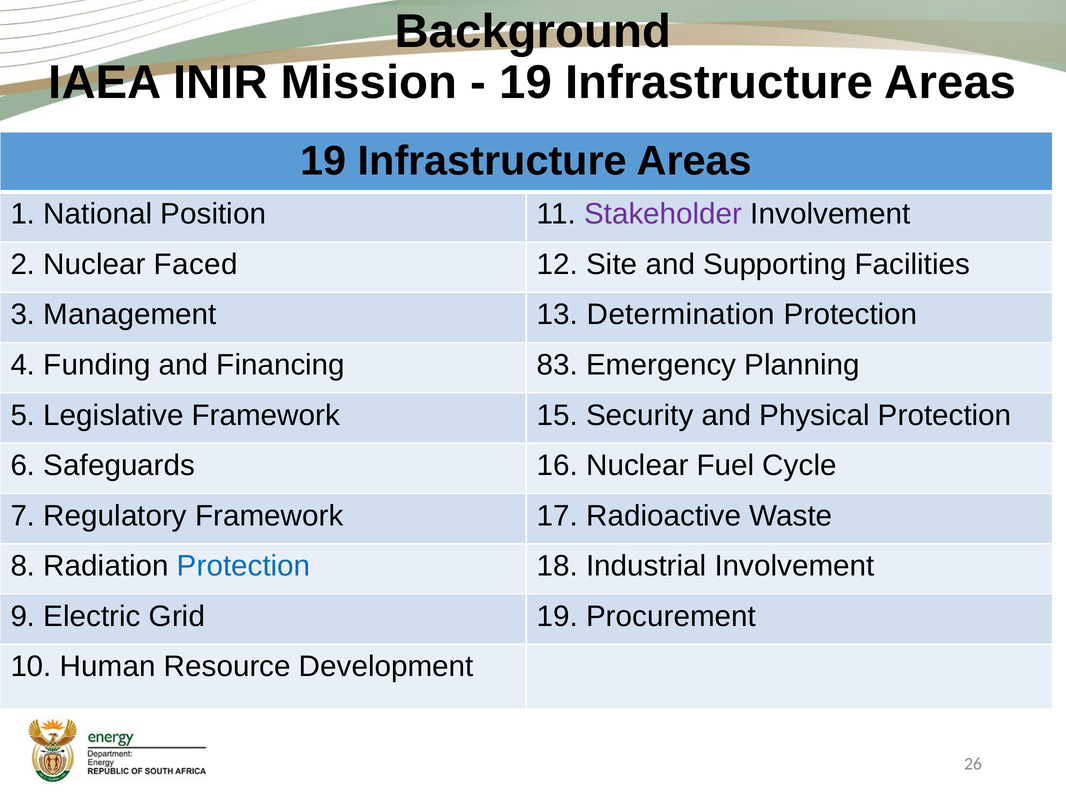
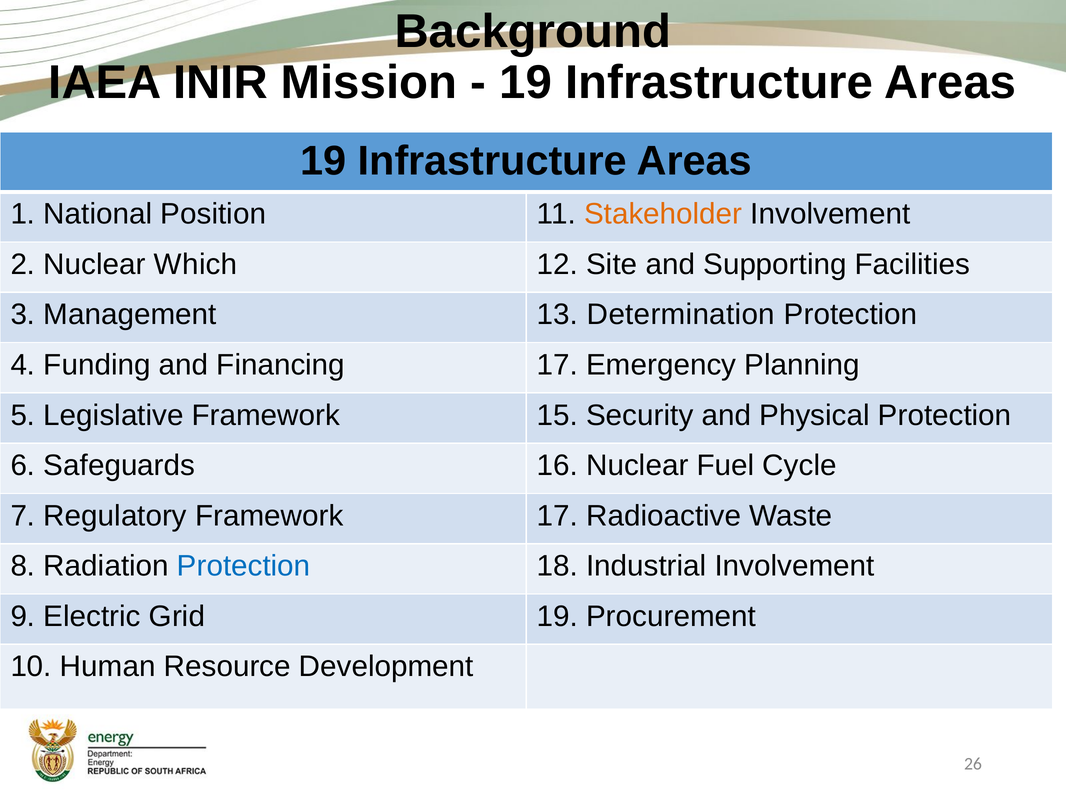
Stakeholder colour: purple -> orange
Faced: Faced -> Which
Financing 83: 83 -> 17
